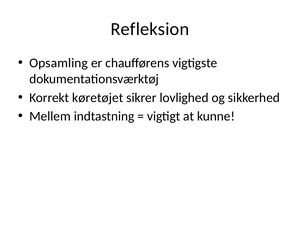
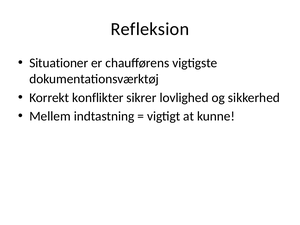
Opsamling: Opsamling -> Situationer
køretøjet: køretøjet -> konflikter
